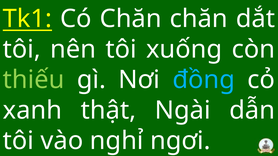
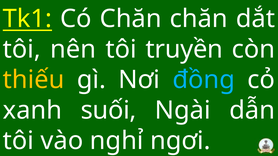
xuống: xuống -> truyền
thiếu colour: light green -> yellow
thật: thật -> suối
